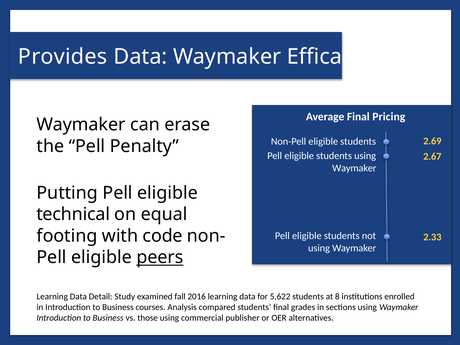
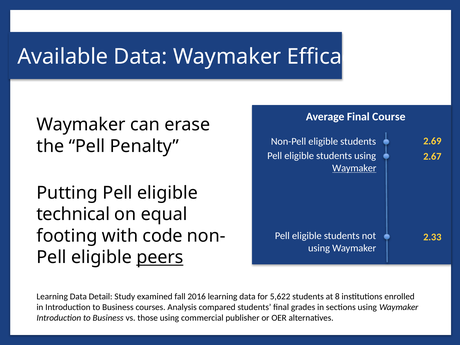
Provides: Provides -> Available
Pricing: Pricing -> Course
Waymaker at (354, 168) underline: none -> present
